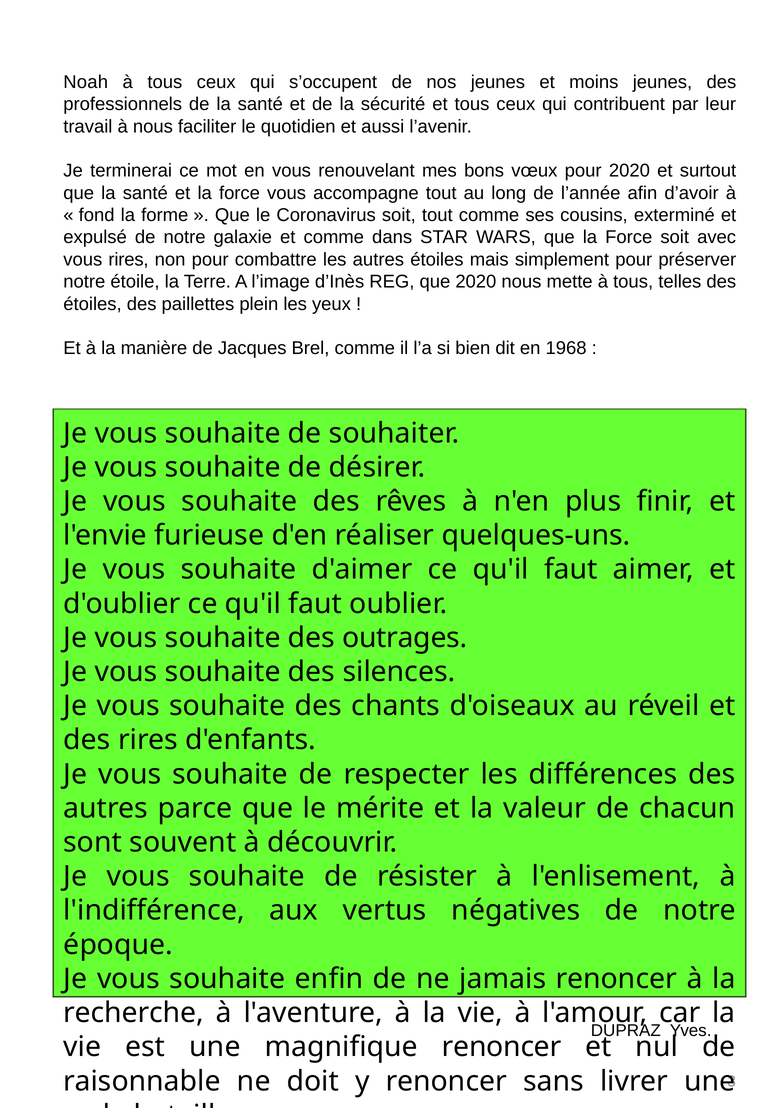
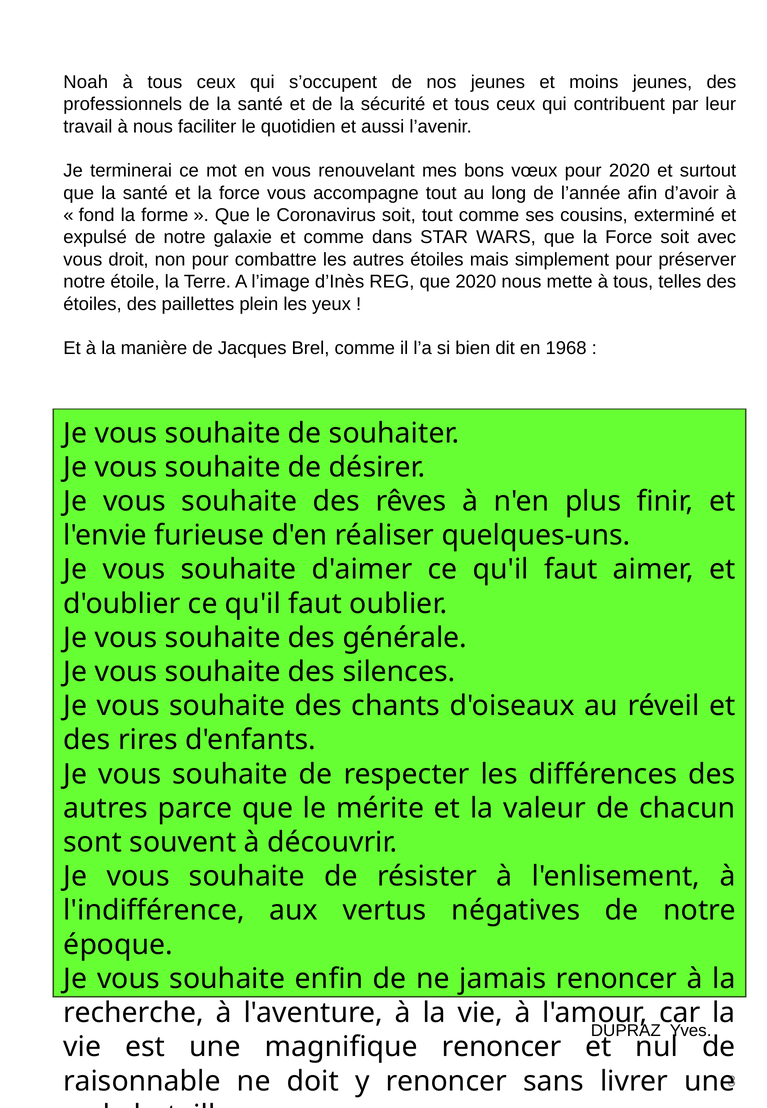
vous rires: rires -> droit
outrages: outrages -> générale
